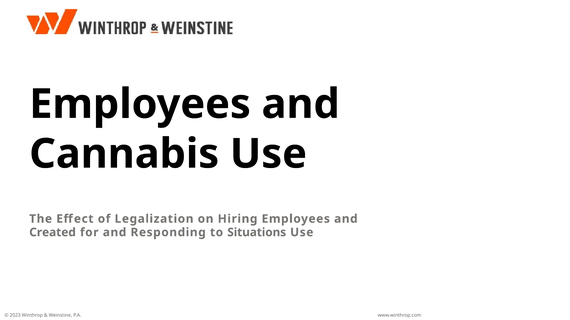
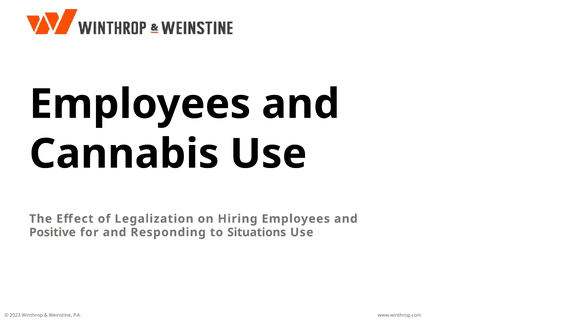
Created: Created -> Positive
